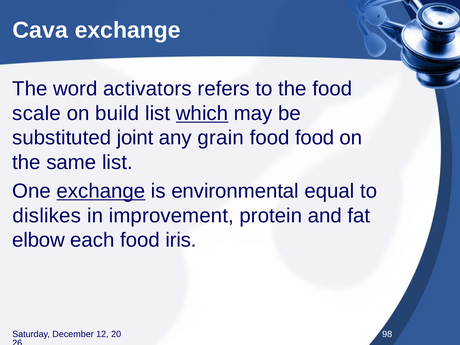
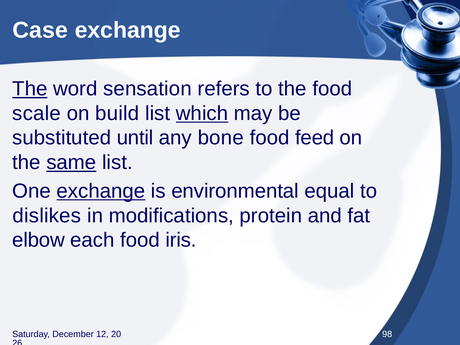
Cava: Cava -> Case
The at (30, 89) underline: none -> present
activators: activators -> sensation
joint: joint -> until
grain: grain -> bone
food food: food -> feed
same underline: none -> present
improvement: improvement -> modifications
